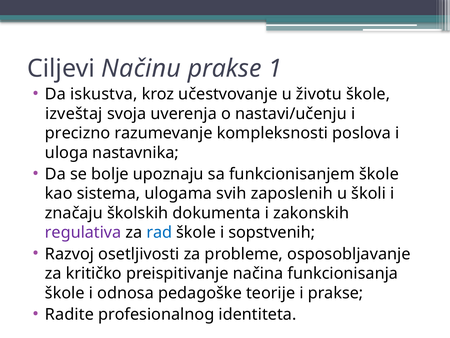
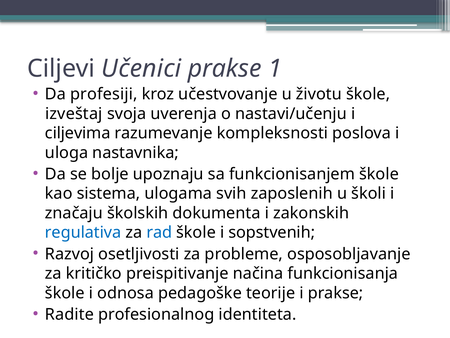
Načinu: Načinu -> Učenici
iskustva: iskustva -> profesiji
precizno: precizno -> ciljevima
regulativa colour: purple -> blue
